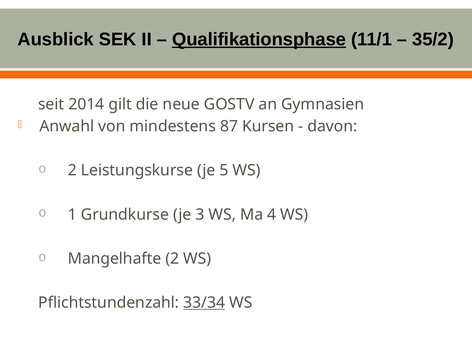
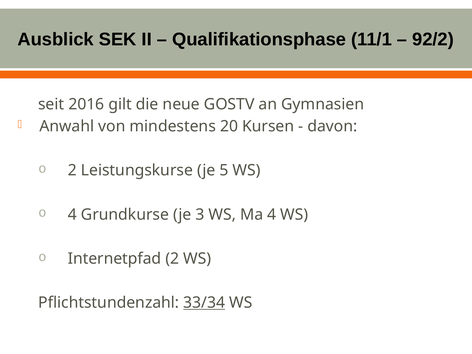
Qualifikationsphase underline: present -> none
35/2: 35/2 -> 92/2
2014: 2014 -> 2016
87: 87 -> 20
1 at (72, 215): 1 -> 4
Mangelhafte: Mangelhafte -> Internetpfad
